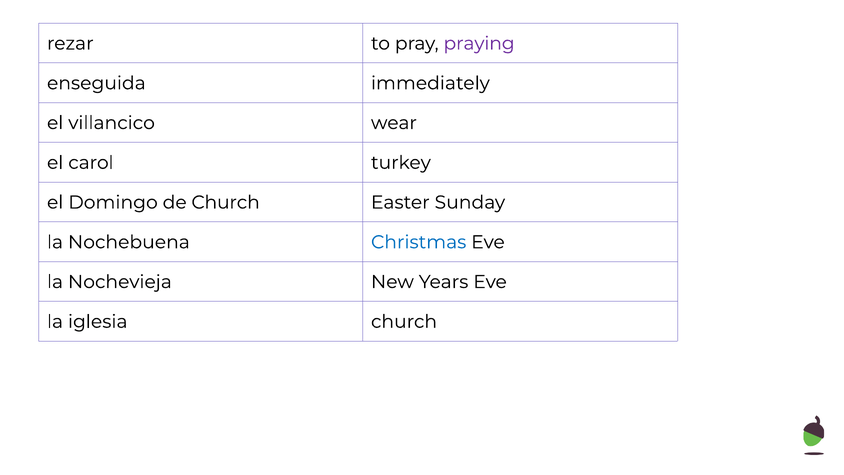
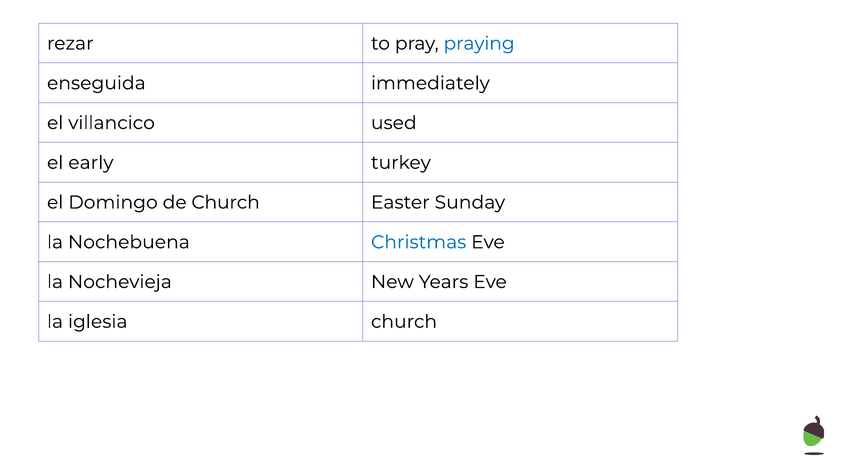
praying colour: purple -> blue
wear: wear -> used
carol: carol -> early
